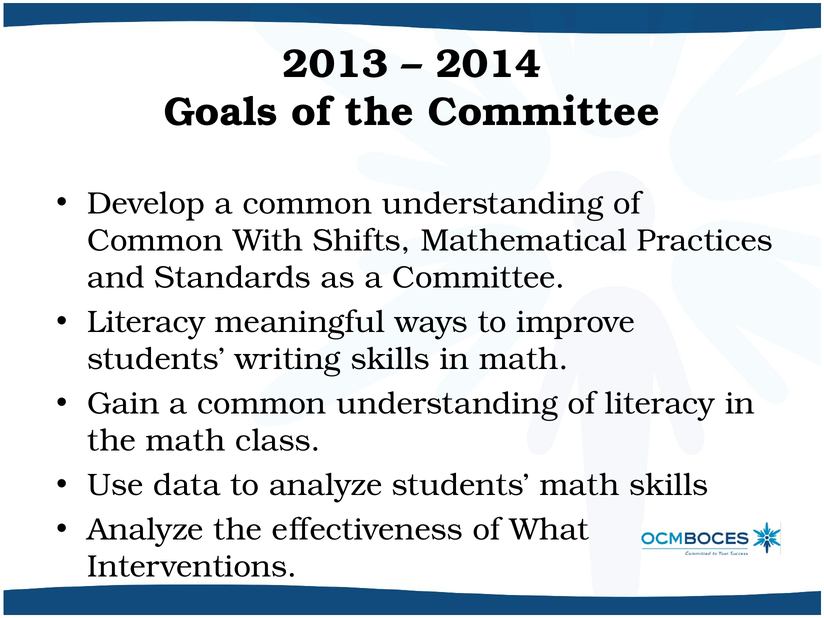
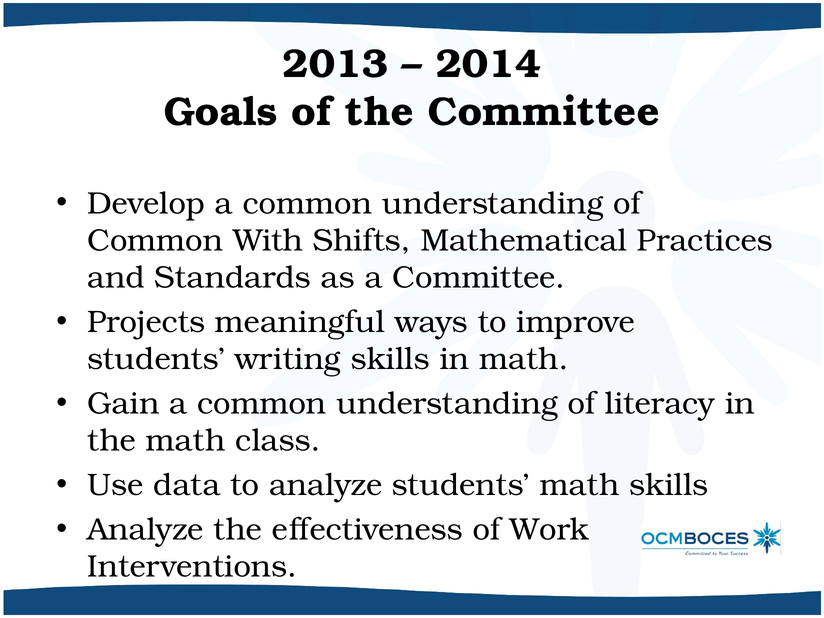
Literacy at (146, 322): Literacy -> Projects
What: What -> Work
